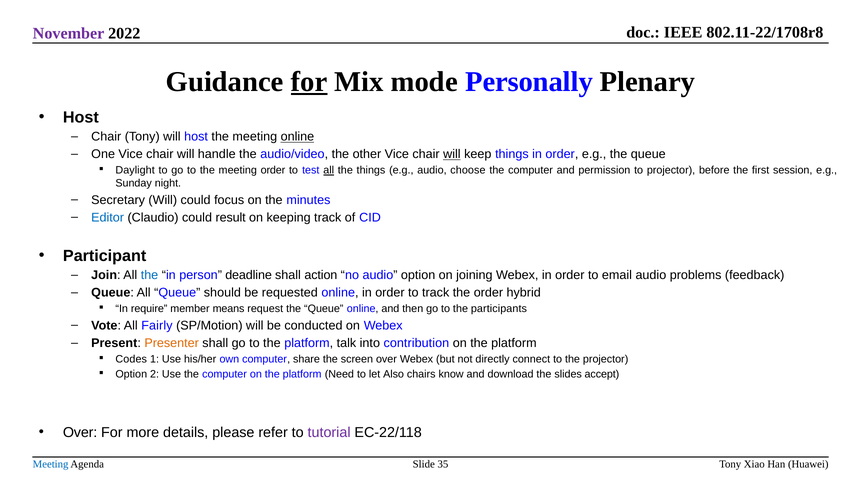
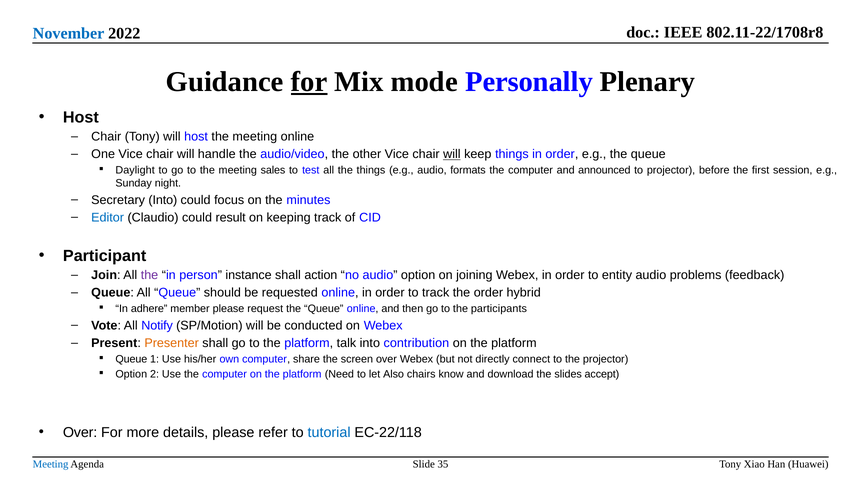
November colour: purple -> blue
online at (297, 137) underline: present -> none
meeting order: order -> sales
all at (329, 170) underline: present -> none
choose: choose -> formats
permission: permission -> announced
Secretary Will: Will -> Into
the at (150, 275) colour: blue -> purple
deadline: deadline -> instance
email: email -> entity
require: require -> adhere
member means: means -> please
Fairly: Fairly -> Notify
Codes at (131, 359): Codes -> Queue
tutorial colour: purple -> blue
